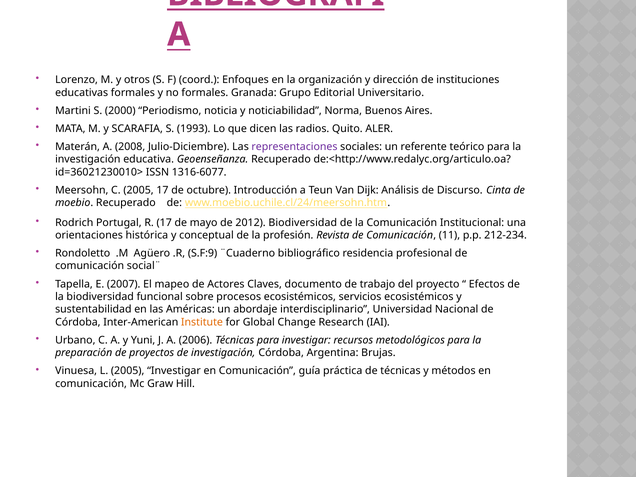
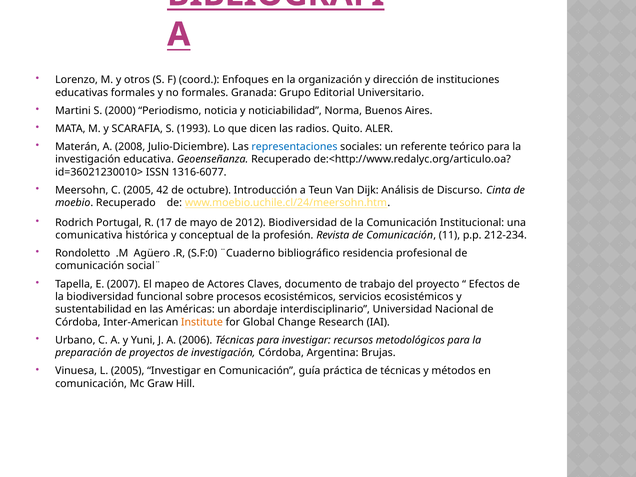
representaciones colour: purple -> blue
2005 17: 17 -> 42
orientaciones: orientaciones -> comunicativa
S.F:9: S.F:9 -> S.F:0
